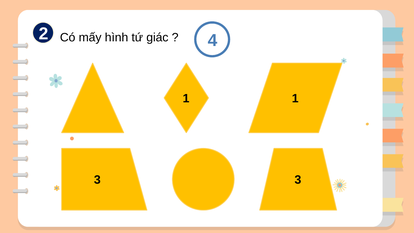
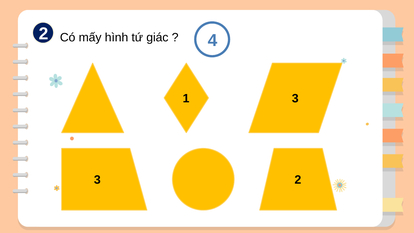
1 1: 1 -> 3
3 3: 3 -> 2
